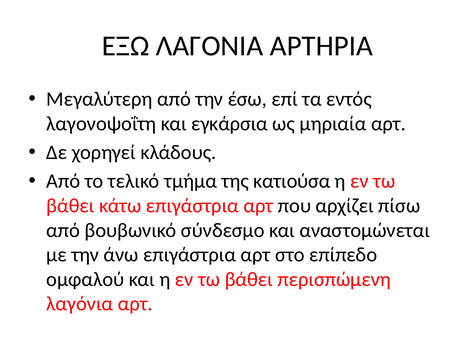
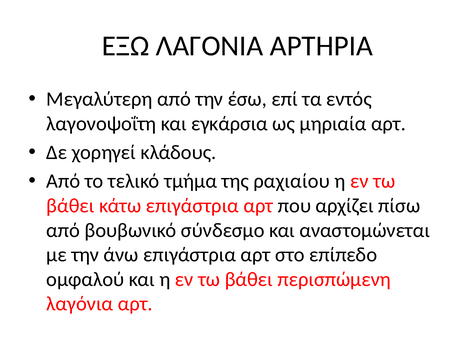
κατιούσα: κατιούσα -> ραχιαίου
